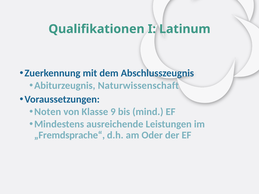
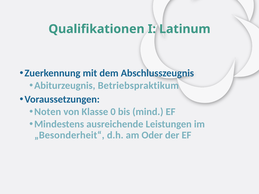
Naturwissenschaft: Naturwissenschaft -> Betriebspraktikum
9: 9 -> 0
„Fremdsprache“: „Fremdsprache“ -> „Besonderheit“
